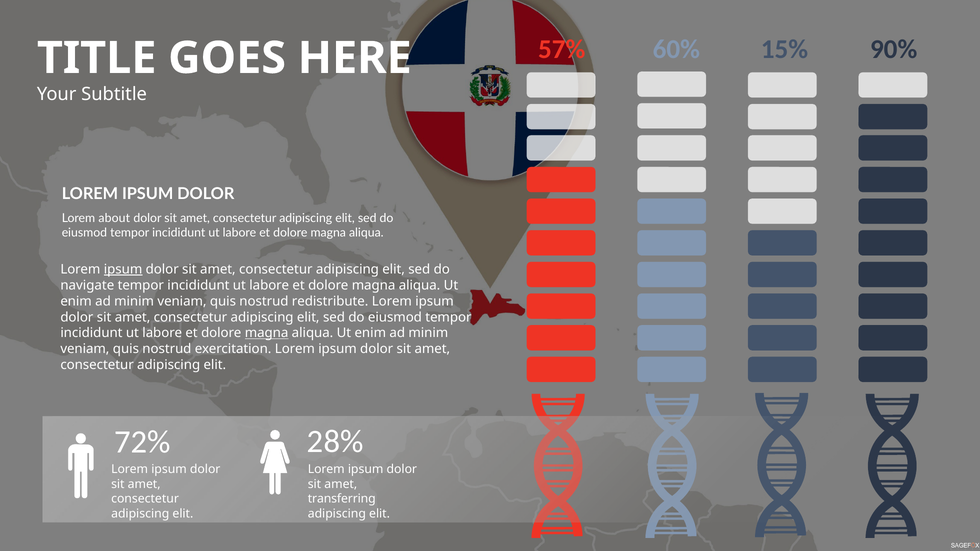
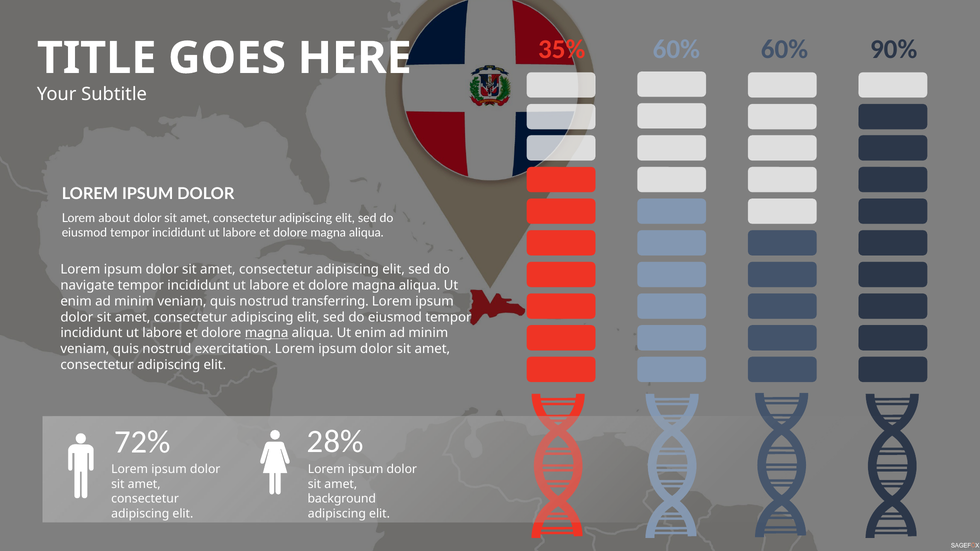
57%: 57% -> 35%
60% 15%: 15% -> 60%
ipsum at (123, 269) underline: present -> none
redistribute: redistribute -> transferring
transferring: transferring -> background
